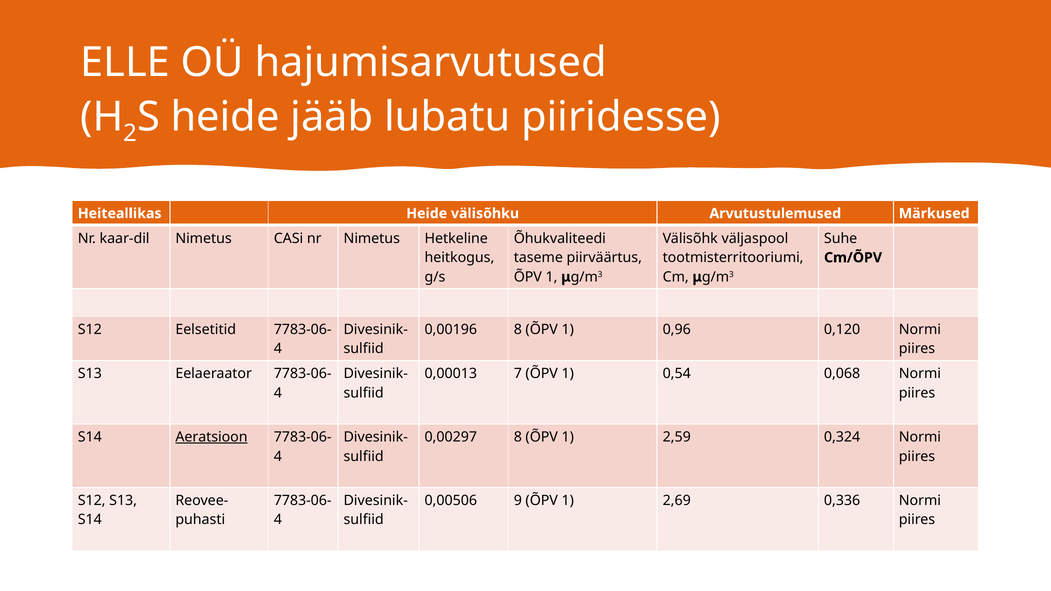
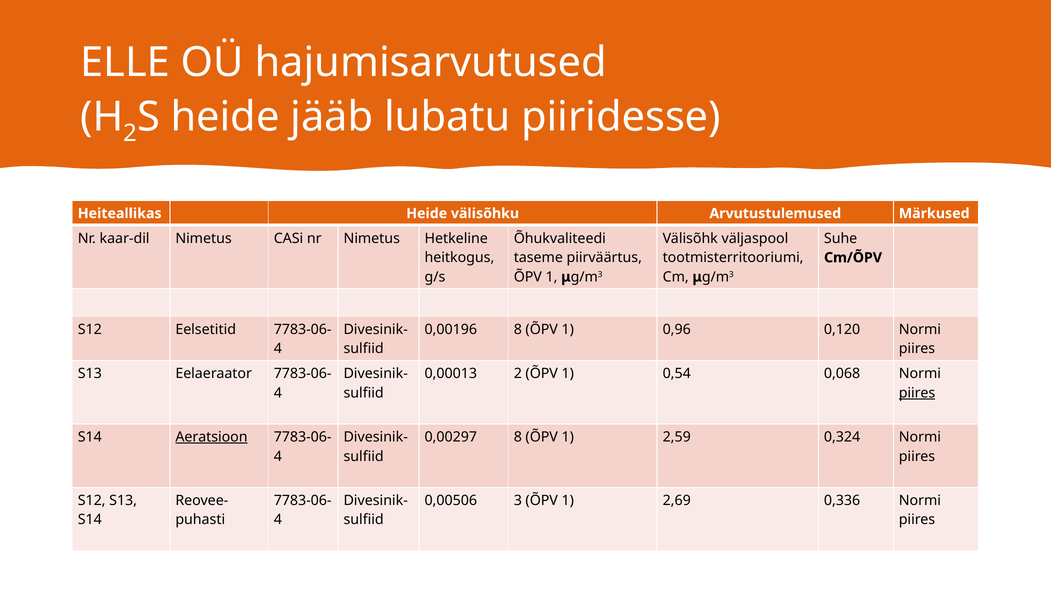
0,00013 7: 7 -> 2
piires at (917, 393) underline: none -> present
9: 9 -> 3
